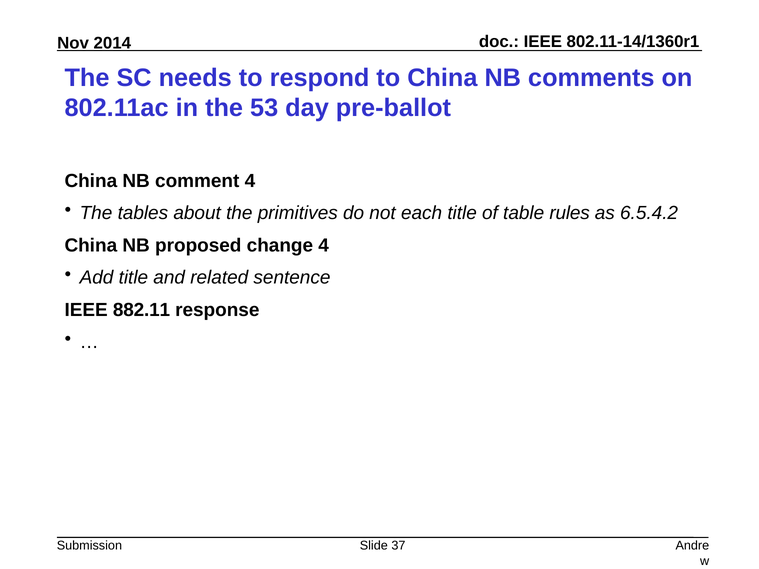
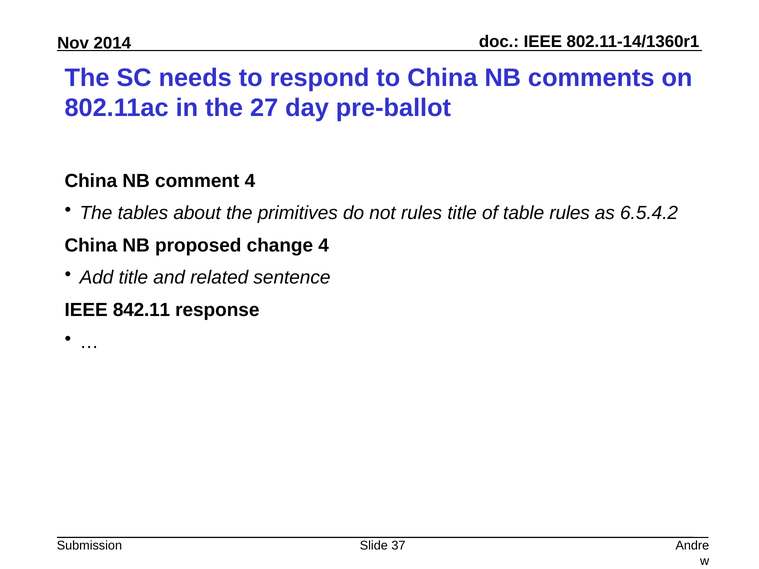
53: 53 -> 27
not each: each -> rules
882.11: 882.11 -> 842.11
